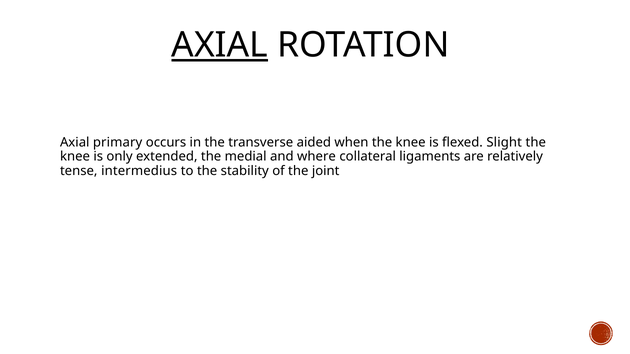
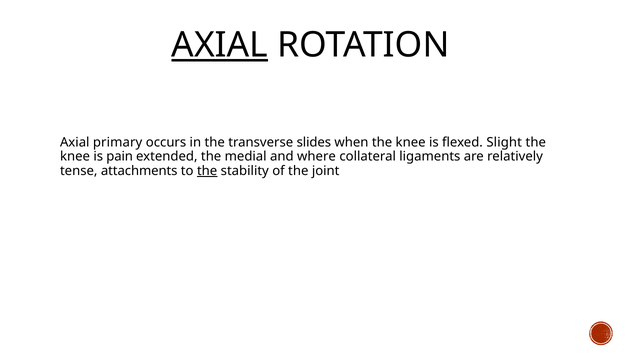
aided: aided -> slides
only: only -> pain
intermedius: intermedius -> attachments
the at (207, 171) underline: none -> present
